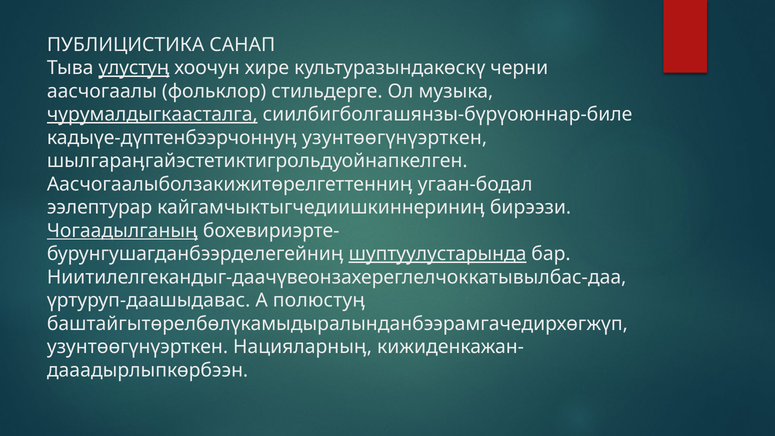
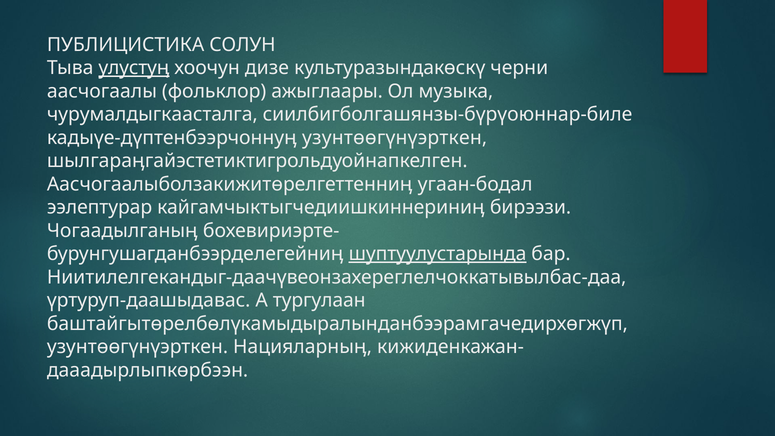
САНАП: САНАП -> СОЛУН
хире: хире -> дизе
стильдерге: стильдерге -> ажыглаары
чурумалдыгкаасталга underline: present -> none
Чогаадылганыӊ underline: present -> none
полюстуӊ: полюстуӊ -> тургулаан
